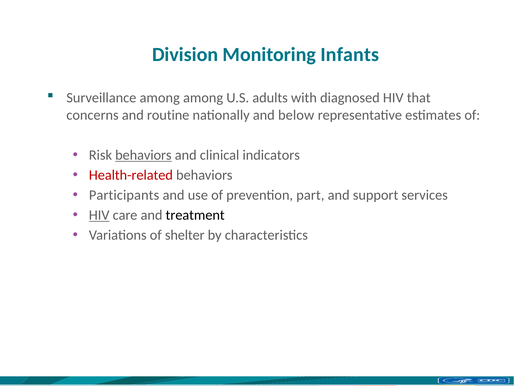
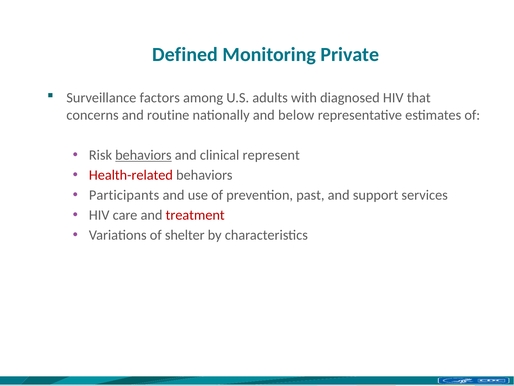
Division: Division -> Defined
Infants: Infants -> Private
Surveillance among: among -> factors
indicators: indicators -> represent
part: part -> past
HIV at (99, 215) underline: present -> none
treatment colour: black -> red
